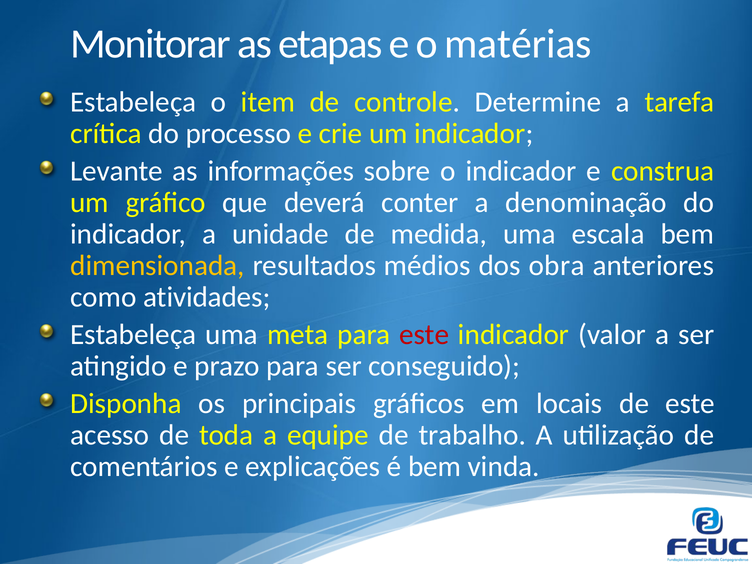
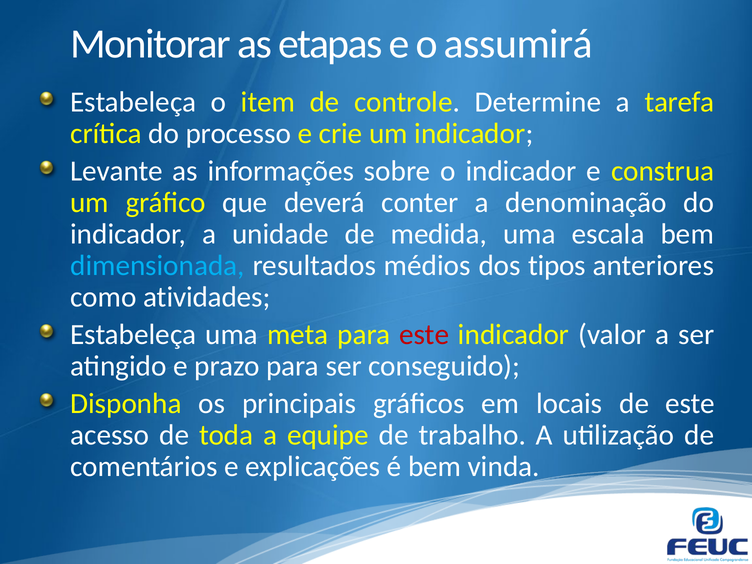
matérias: matérias -> assumirá
dimensionada colour: yellow -> light blue
obra: obra -> tipos
